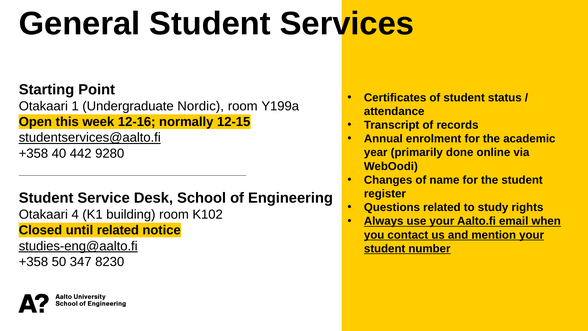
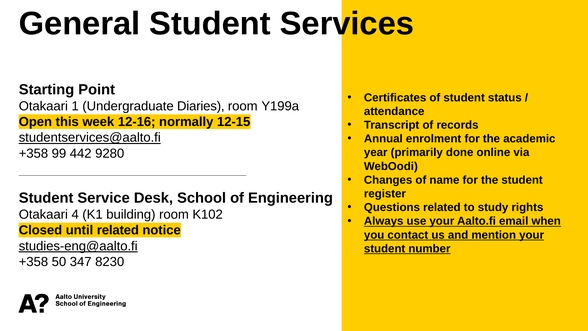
Nordic: Nordic -> Diaries
40: 40 -> 99
